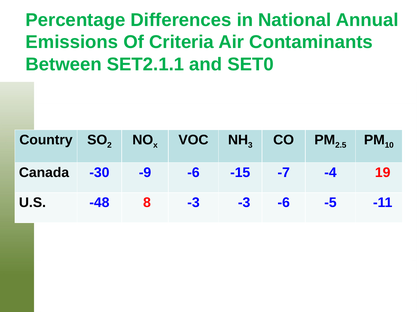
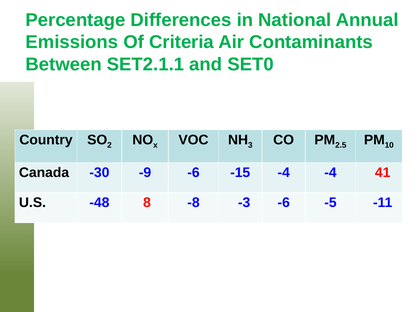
-15 -7: -7 -> -4
19: 19 -> 41
8 -3: -3 -> -8
